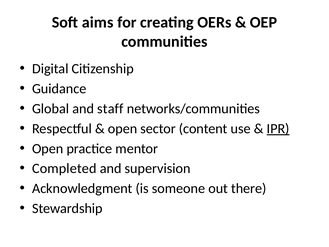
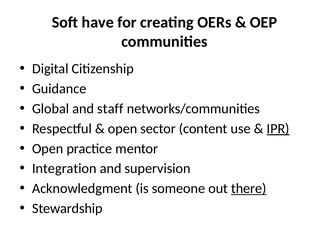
aims: aims -> have
Completed: Completed -> Integration
there underline: none -> present
